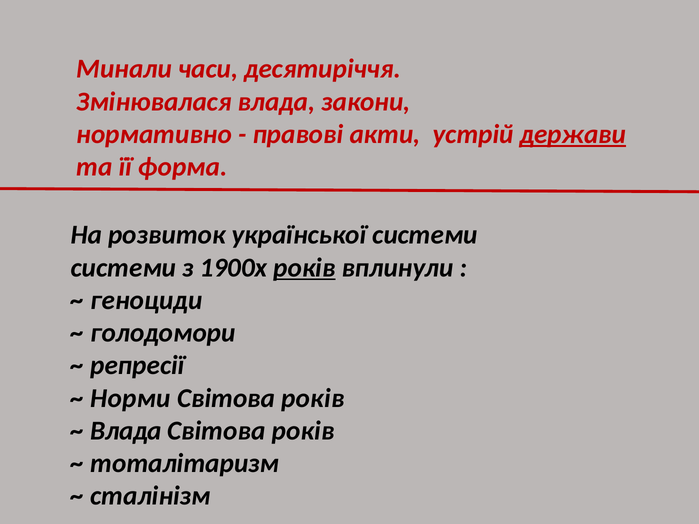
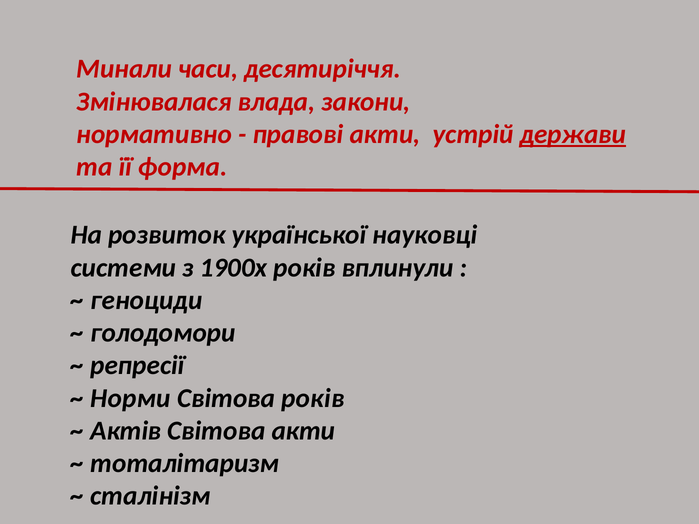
української системи: системи -> науковці
років at (304, 268) underline: present -> none
Влада at (126, 431): Влада -> Актів
років at (303, 431): років -> акти
